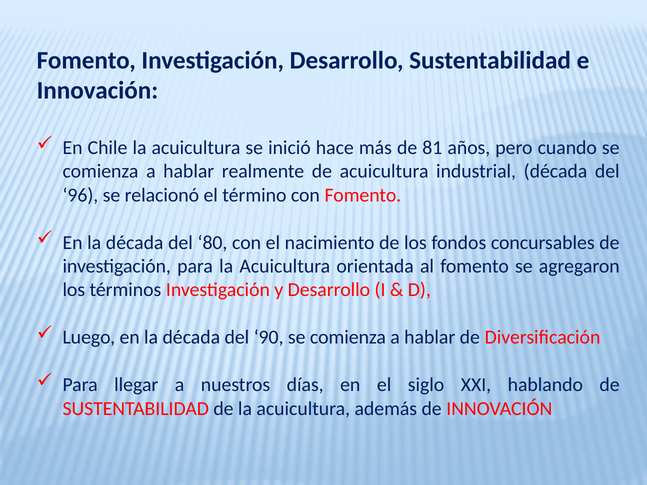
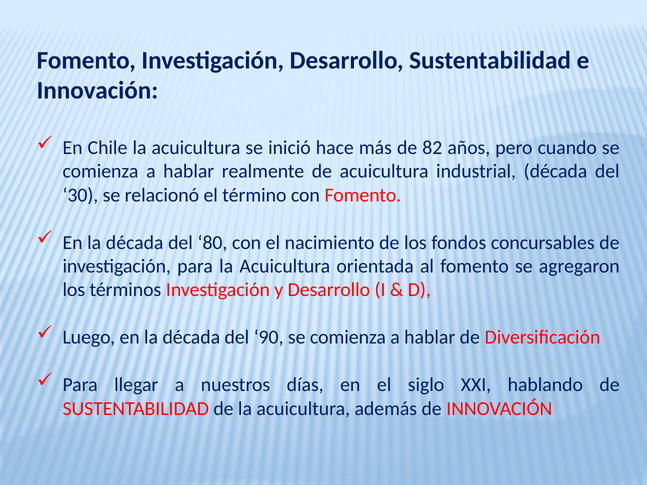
81: 81 -> 82
96: 96 -> 30
